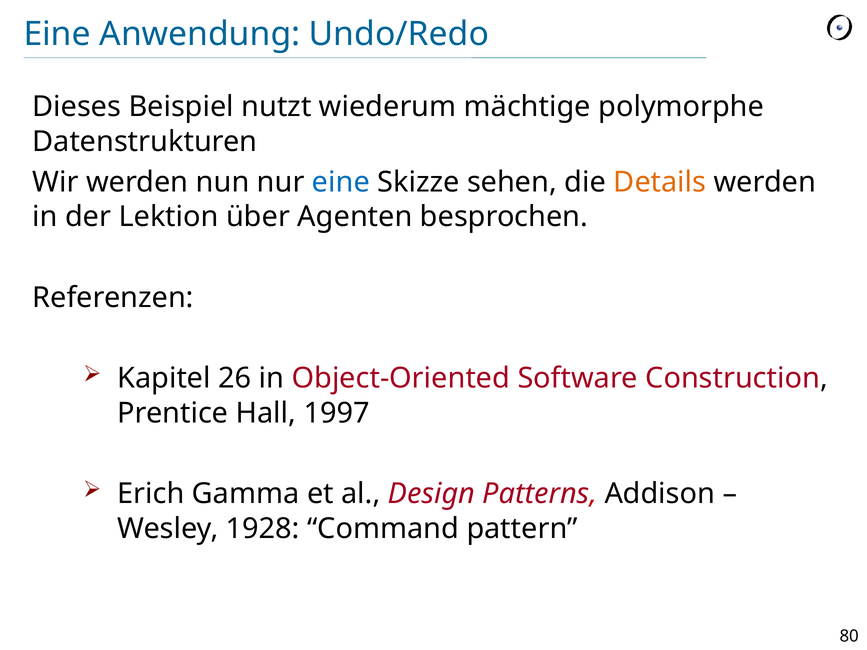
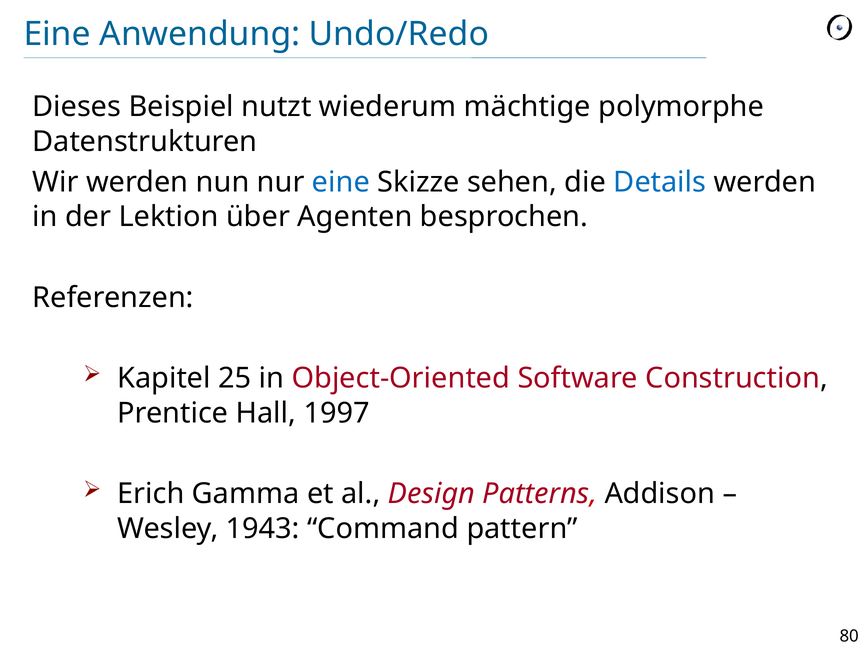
Details colour: orange -> blue
26: 26 -> 25
1928: 1928 -> 1943
